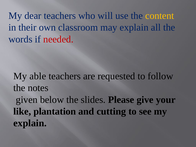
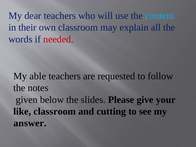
content colour: yellow -> light blue
like plantation: plantation -> classroom
explain at (30, 123): explain -> answer
